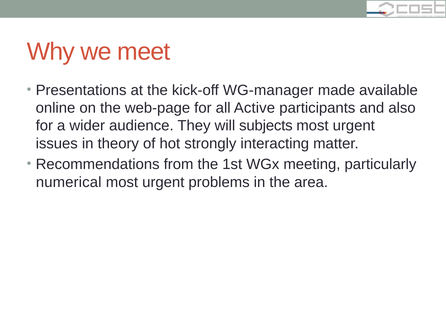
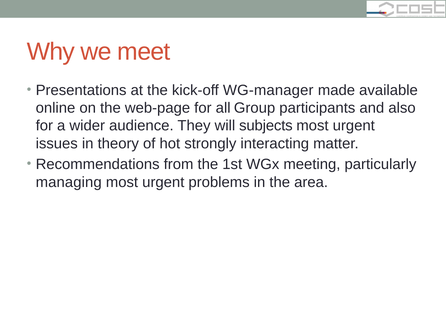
Active: Active -> Group
numerical: numerical -> managing
